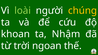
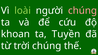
chúng at (83, 11) colour: yellow -> pink
Nhậm: Nhậm -> Tuyền
trời ngoan: ngoan -> chúng
